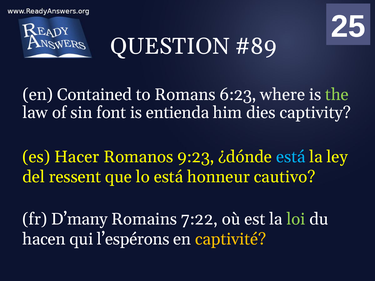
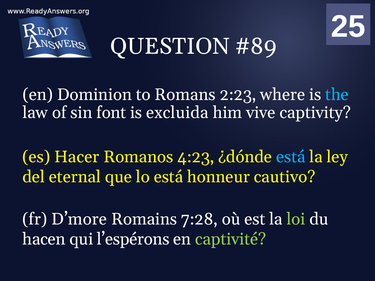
Contained: Contained -> Dominion
6:23: 6:23 -> 2:23
the colour: light green -> light blue
entienda: entienda -> excluida
dies: dies -> vive
9:23: 9:23 -> 4:23
ressent: ressent -> eternal
D’many: D’many -> D’more
7:22: 7:22 -> 7:28
captivité colour: yellow -> light green
